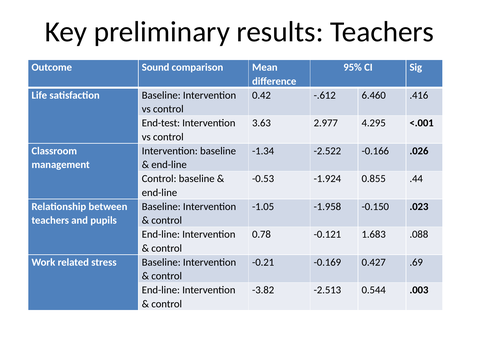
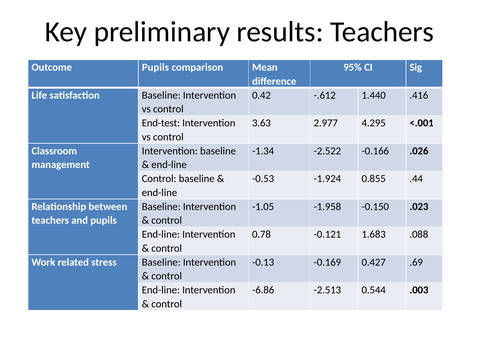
Outcome Sound: Sound -> Pupils
6.460: 6.460 -> 1.440
-0.21: -0.21 -> -0.13
-3.82: -3.82 -> -6.86
